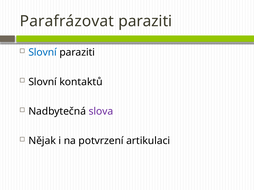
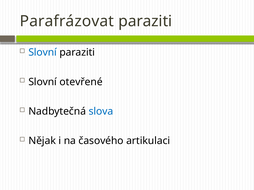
kontaktů: kontaktů -> otevřené
slova colour: purple -> blue
potvrzení: potvrzení -> časového
